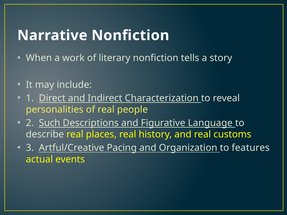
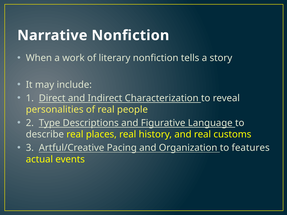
Such: Such -> Type
